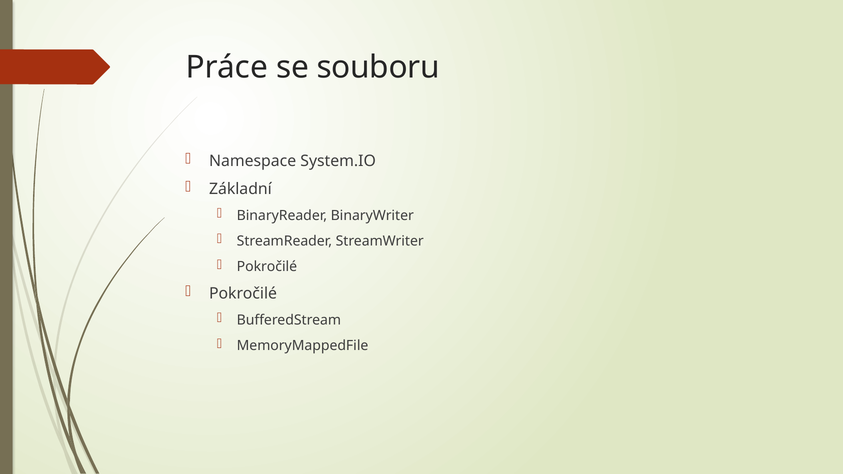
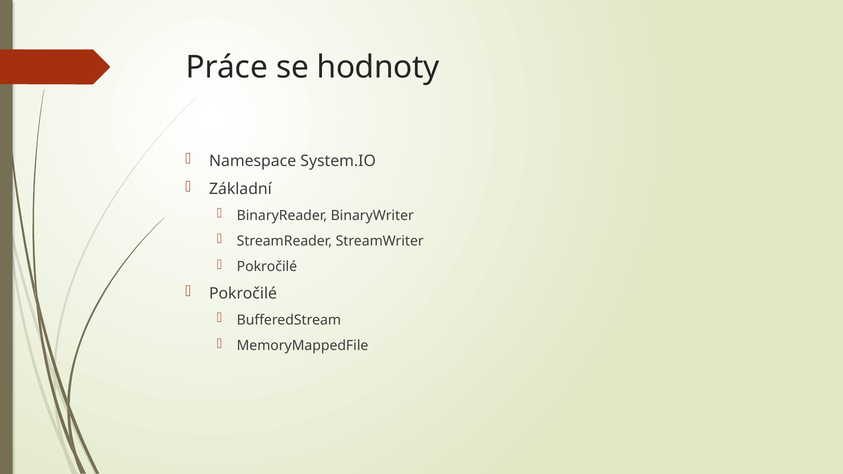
souboru: souboru -> hodnoty
